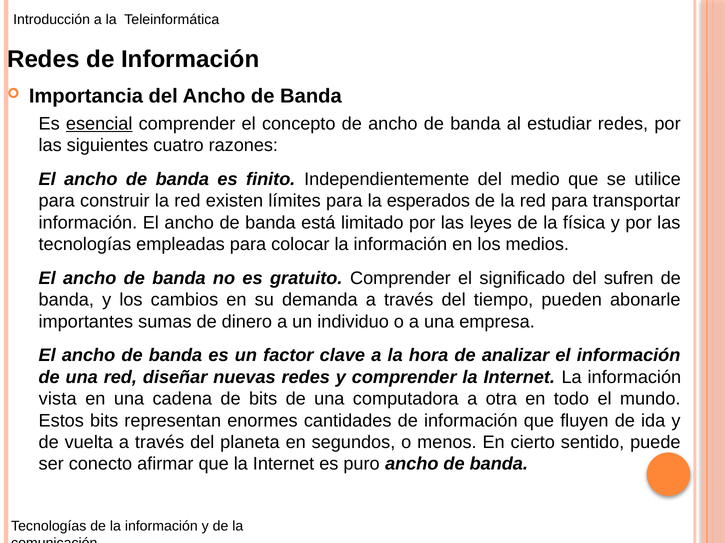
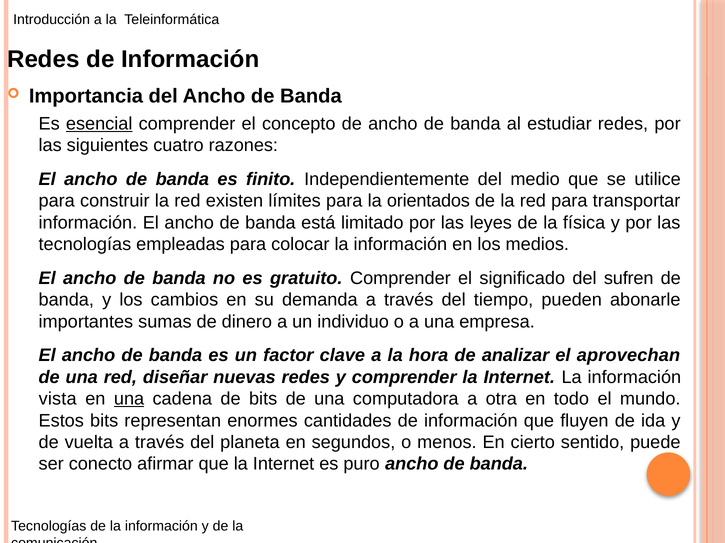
esperados: esperados -> orientados
el información: información -> aprovechan
una at (129, 399) underline: none -> present
